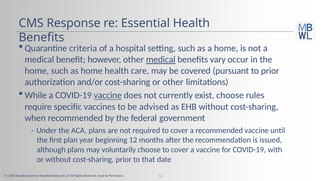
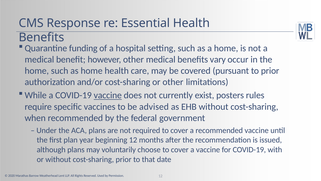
criteria: criteria -> funding
medical at (161, 59) underline: present -> none
exist choose: choose -> posters
